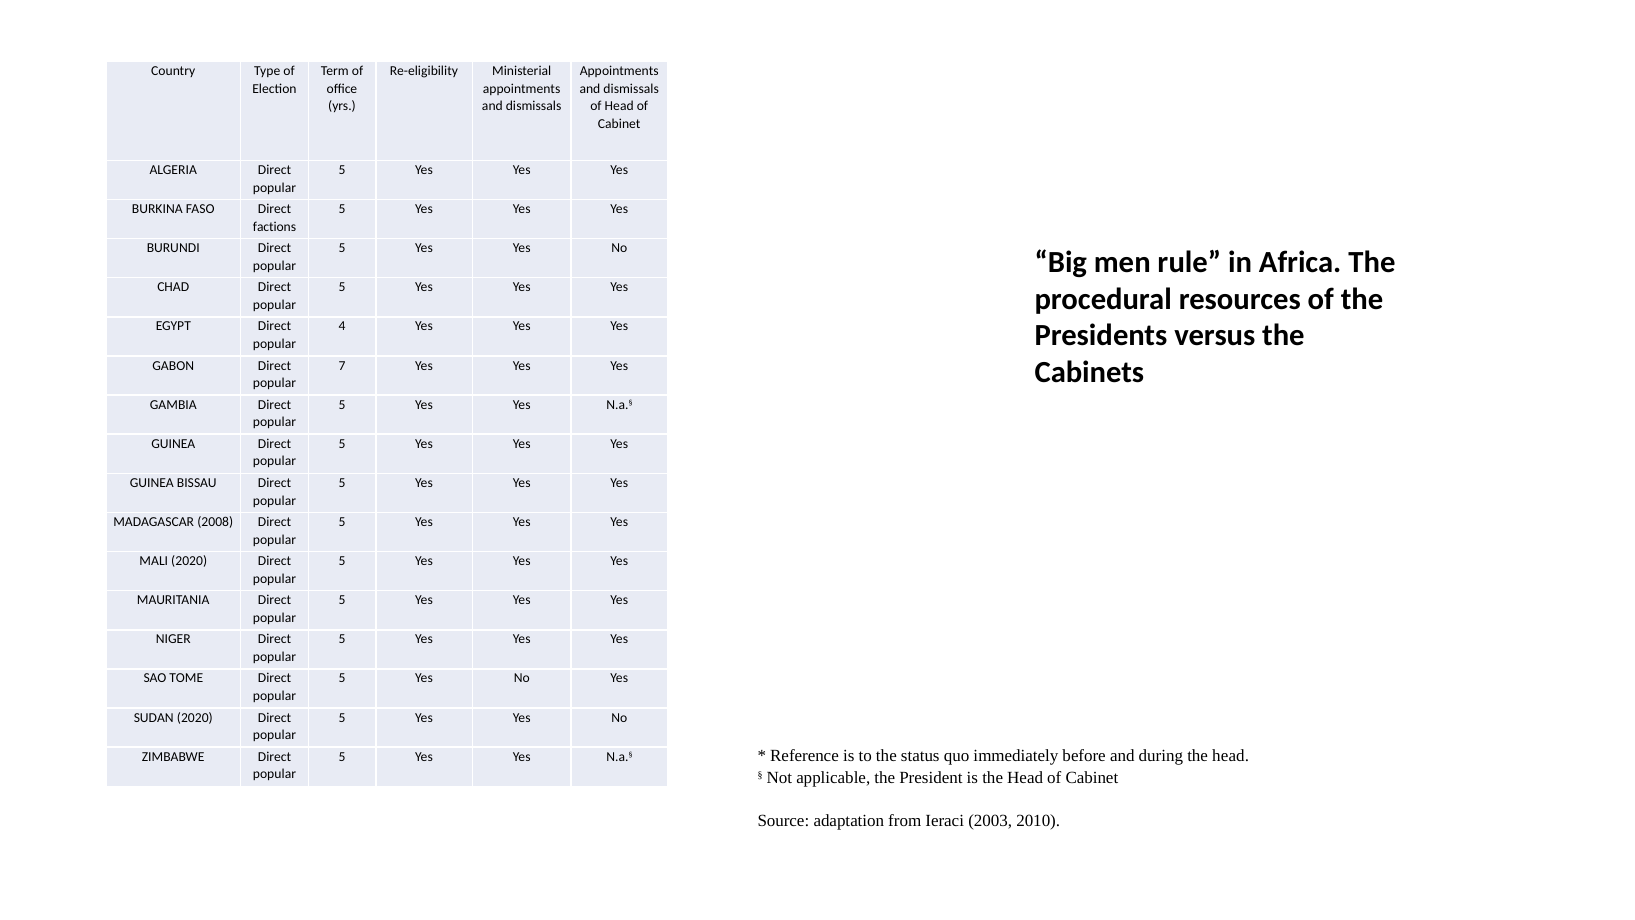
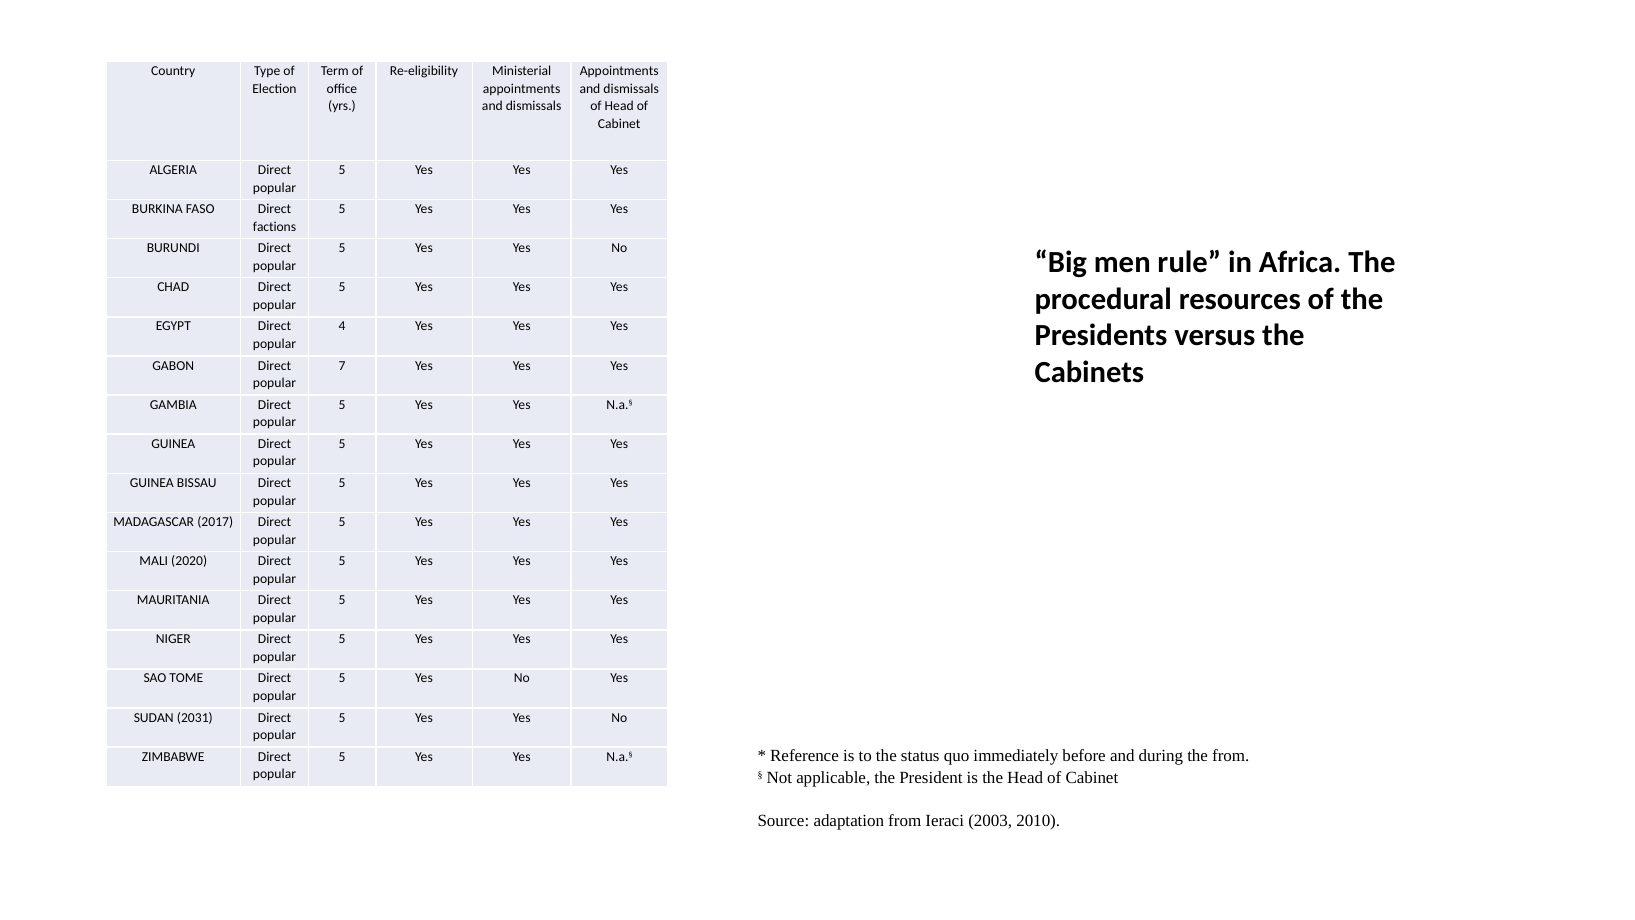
2008: 2008 -> 2017
SUDAN 2020: 2020 -> 2031
during the head: head -> from
